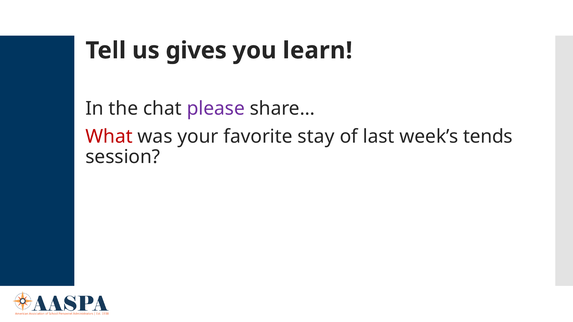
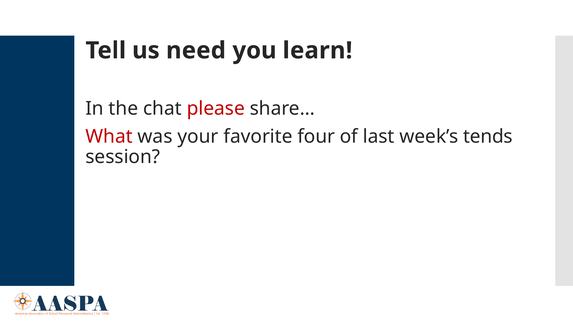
gives: gives -> need
please colour: purple -> red
stay: stay -> four
